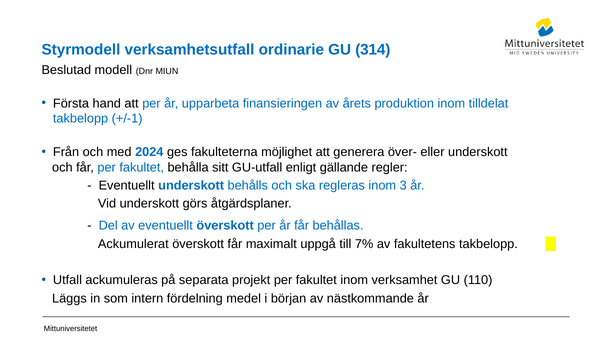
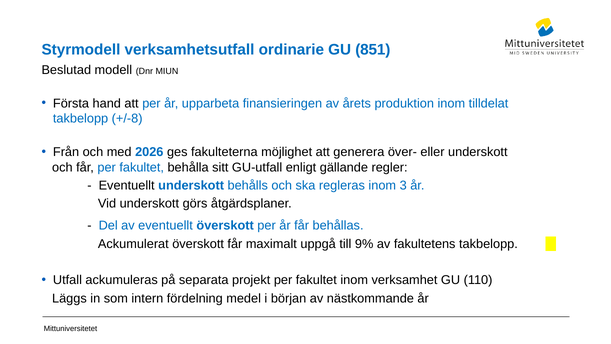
314: 314 -> 851
+/-1: +/-1 -> +/-8
2024: 2024 -> 2026
7%: 7% -> 9%
